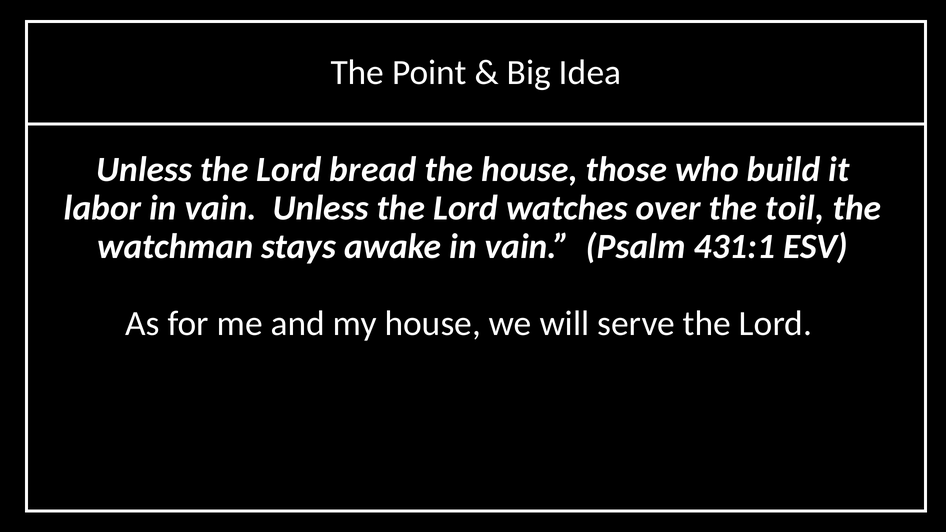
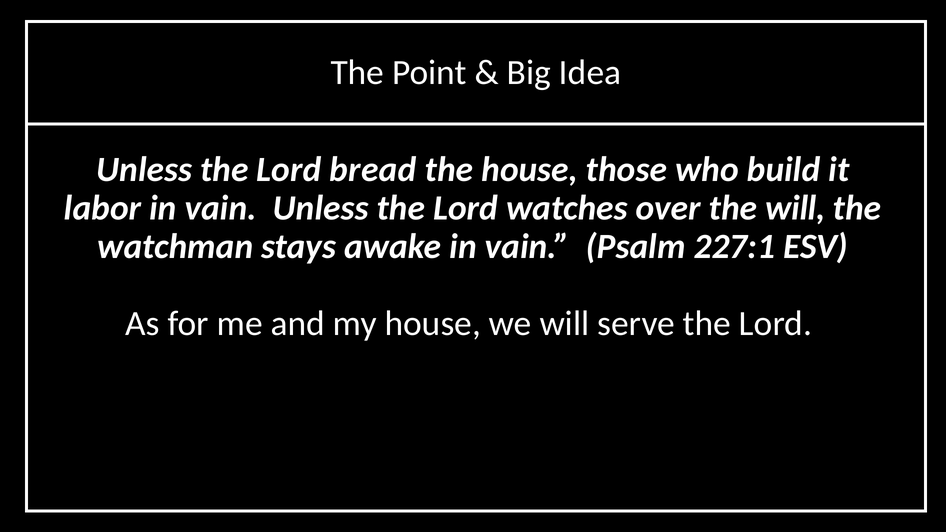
the toil: toil -> will
431:1: 431:1 -> 227:1
